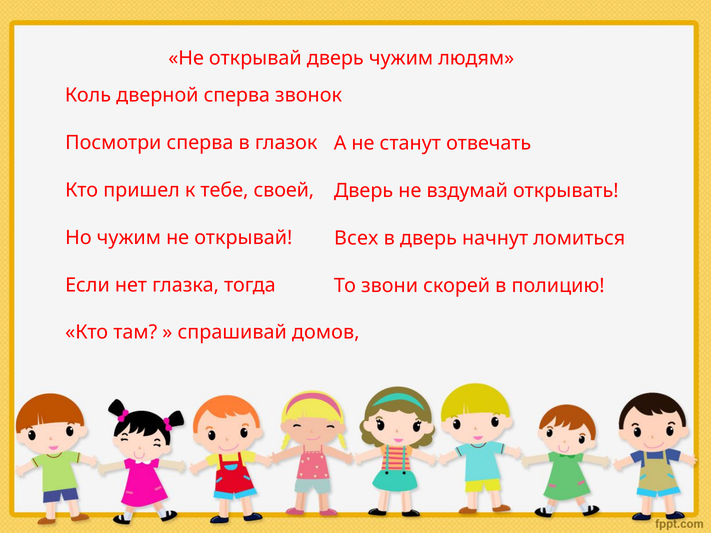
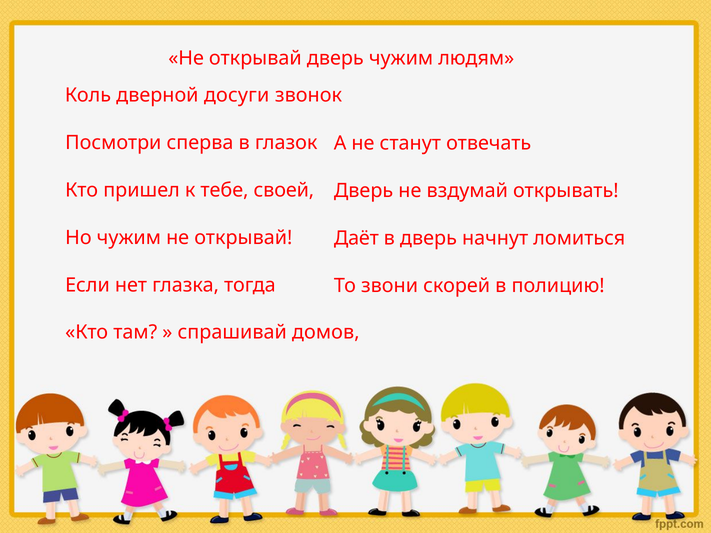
дверной сперва: сперва -> досуги
Всех: Всех -> Даёт
